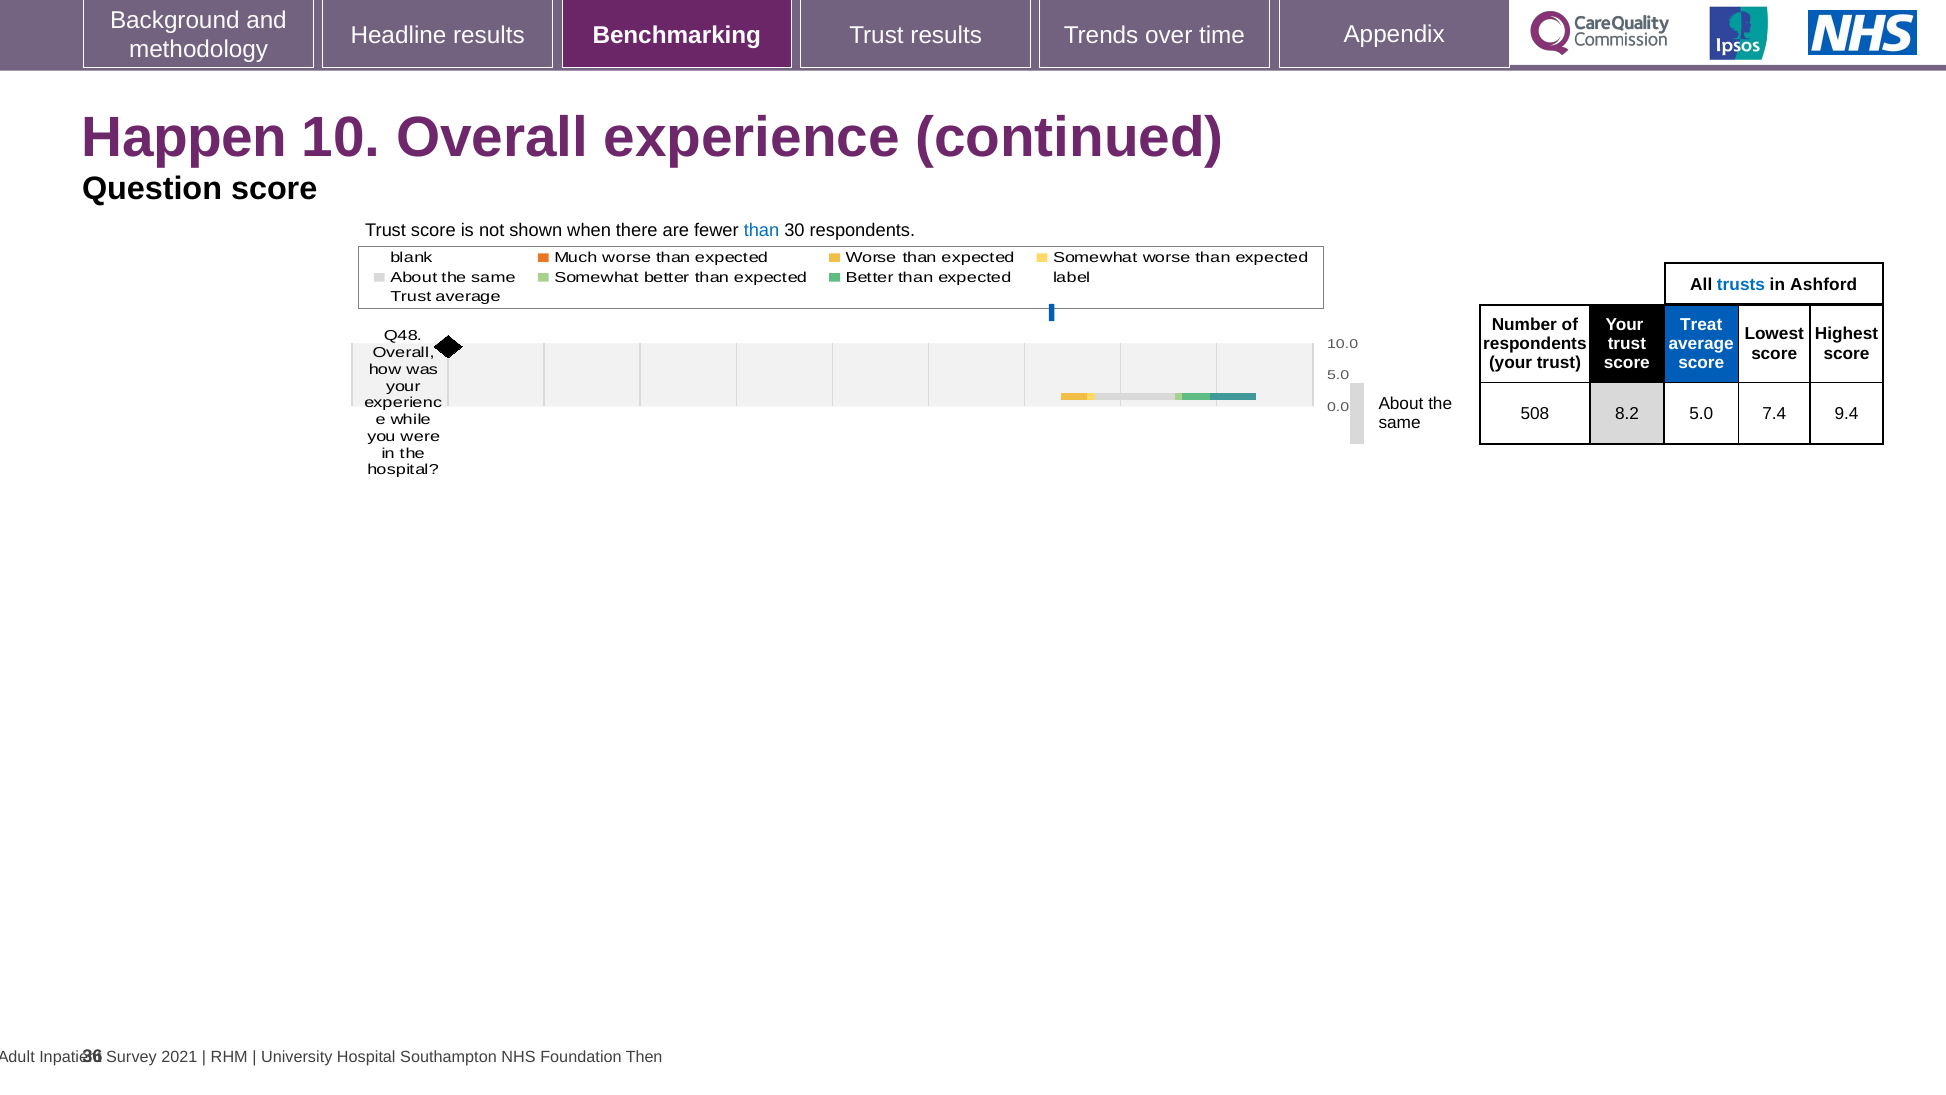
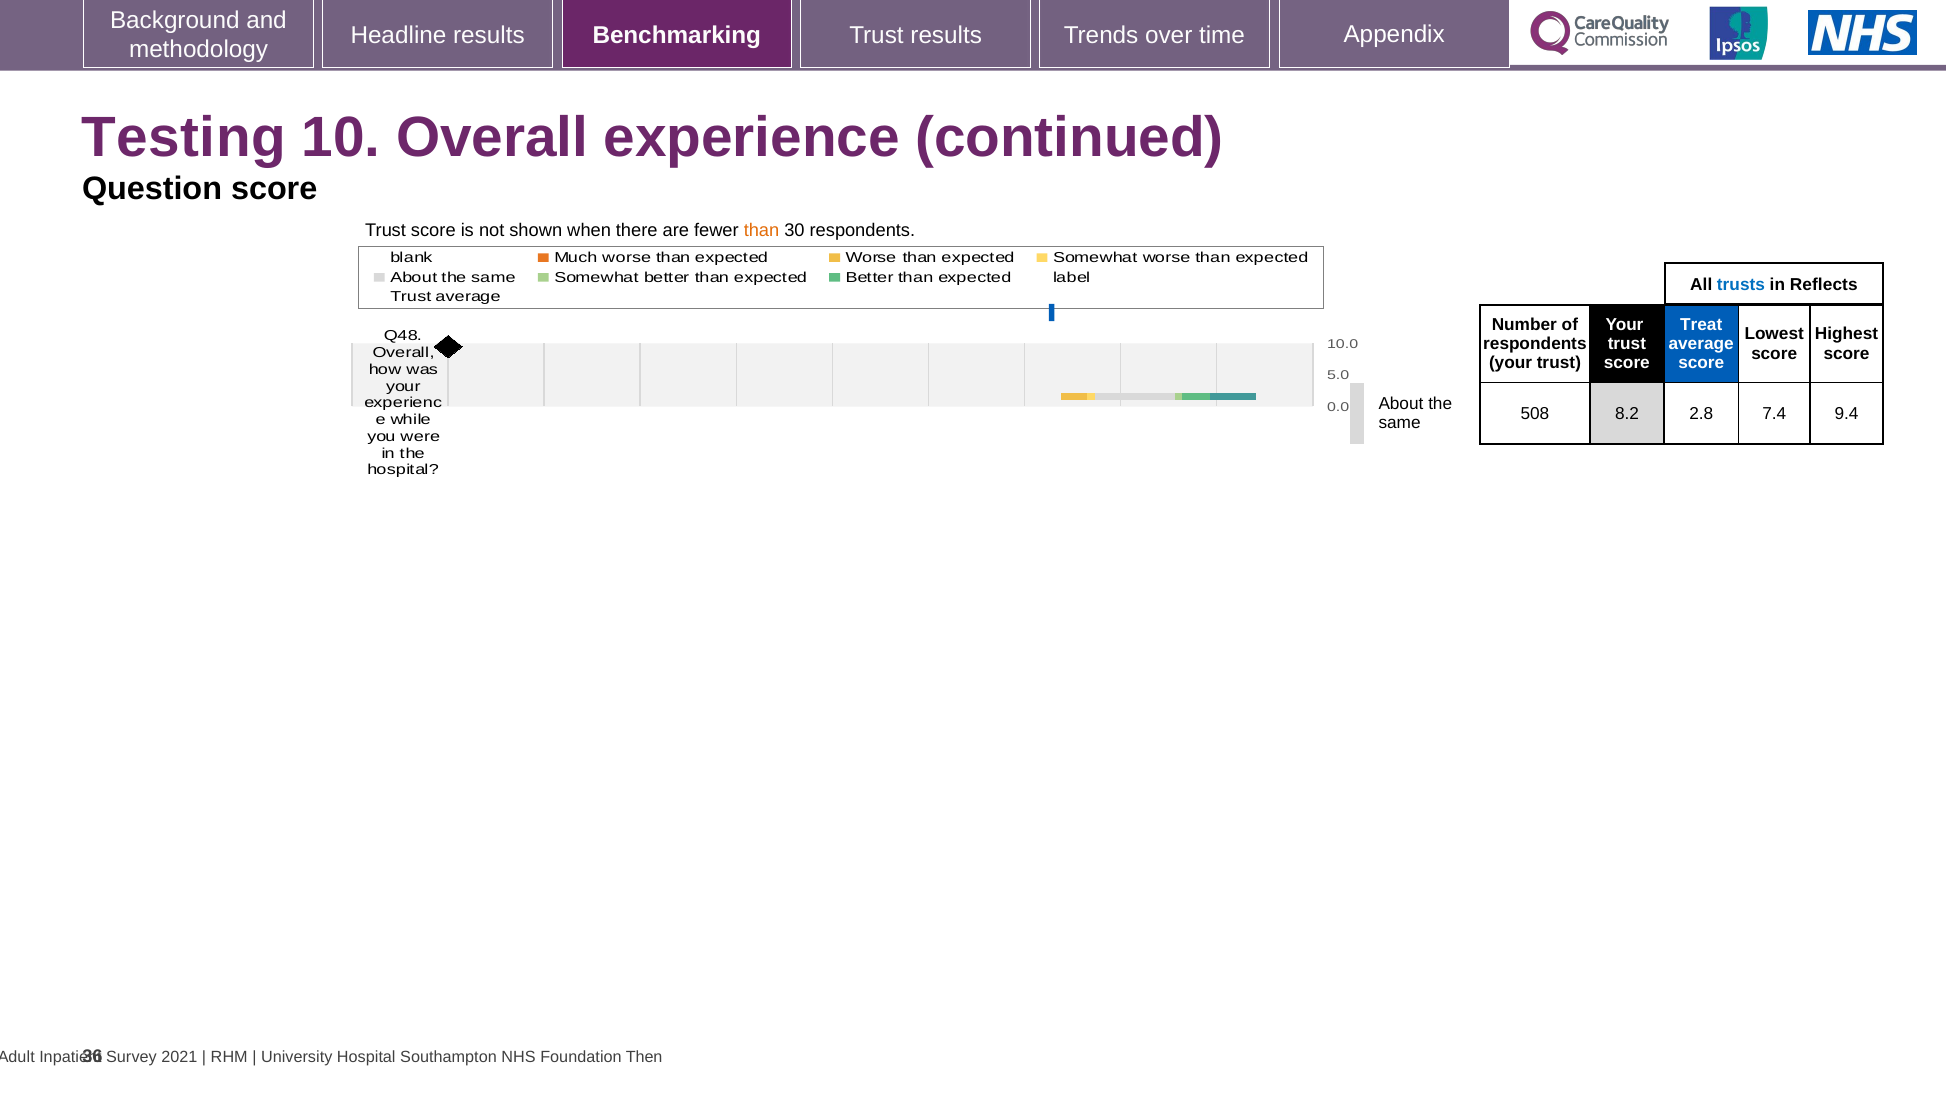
Happen: Happen -> Testing
than at (762, 230) colour: blue -> orange
Ashford: Ashford -> Reflects
8.2 5.0: 5.0 -> 2.8
